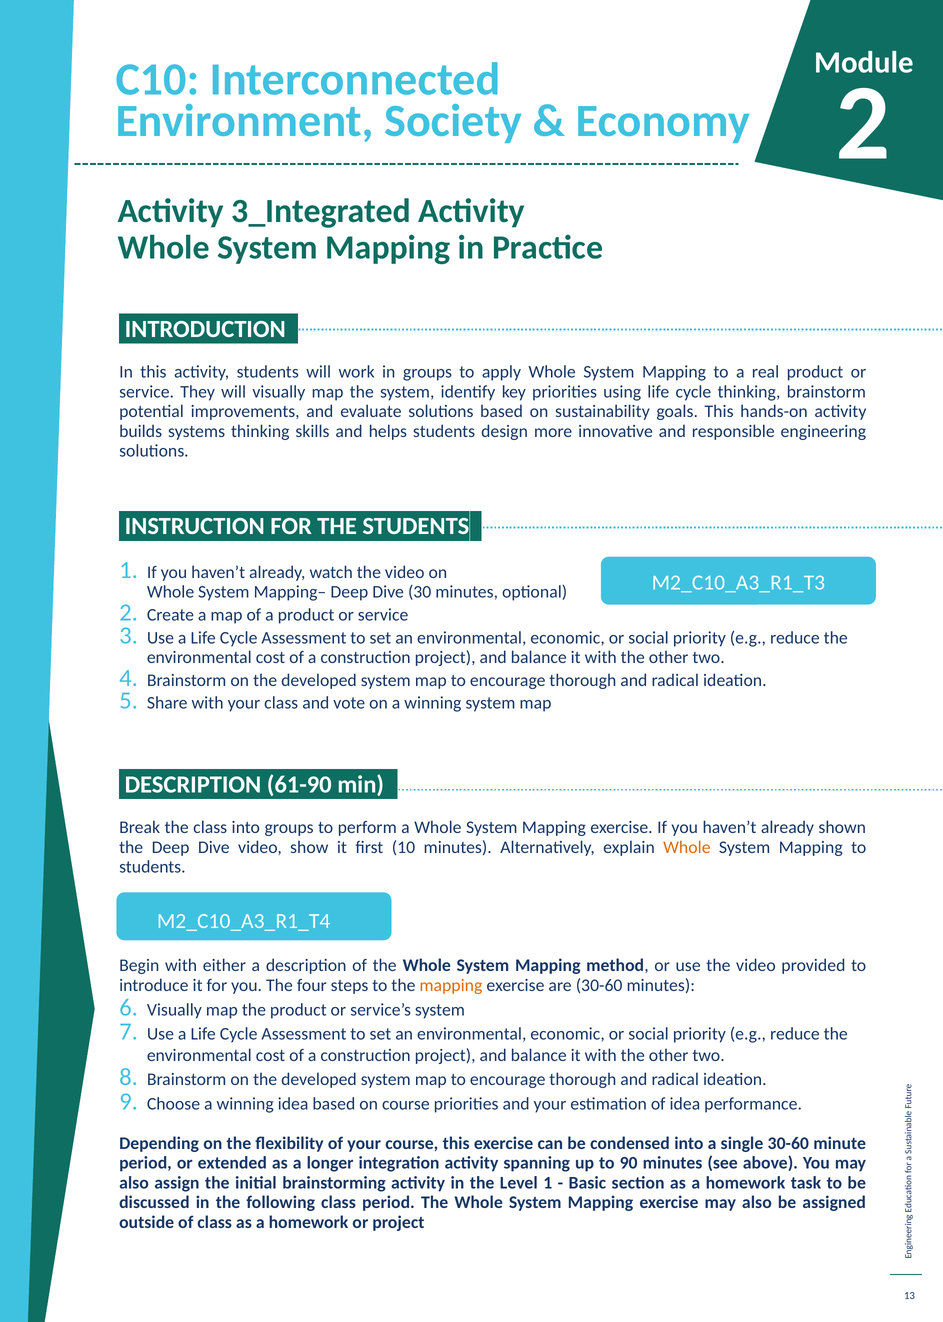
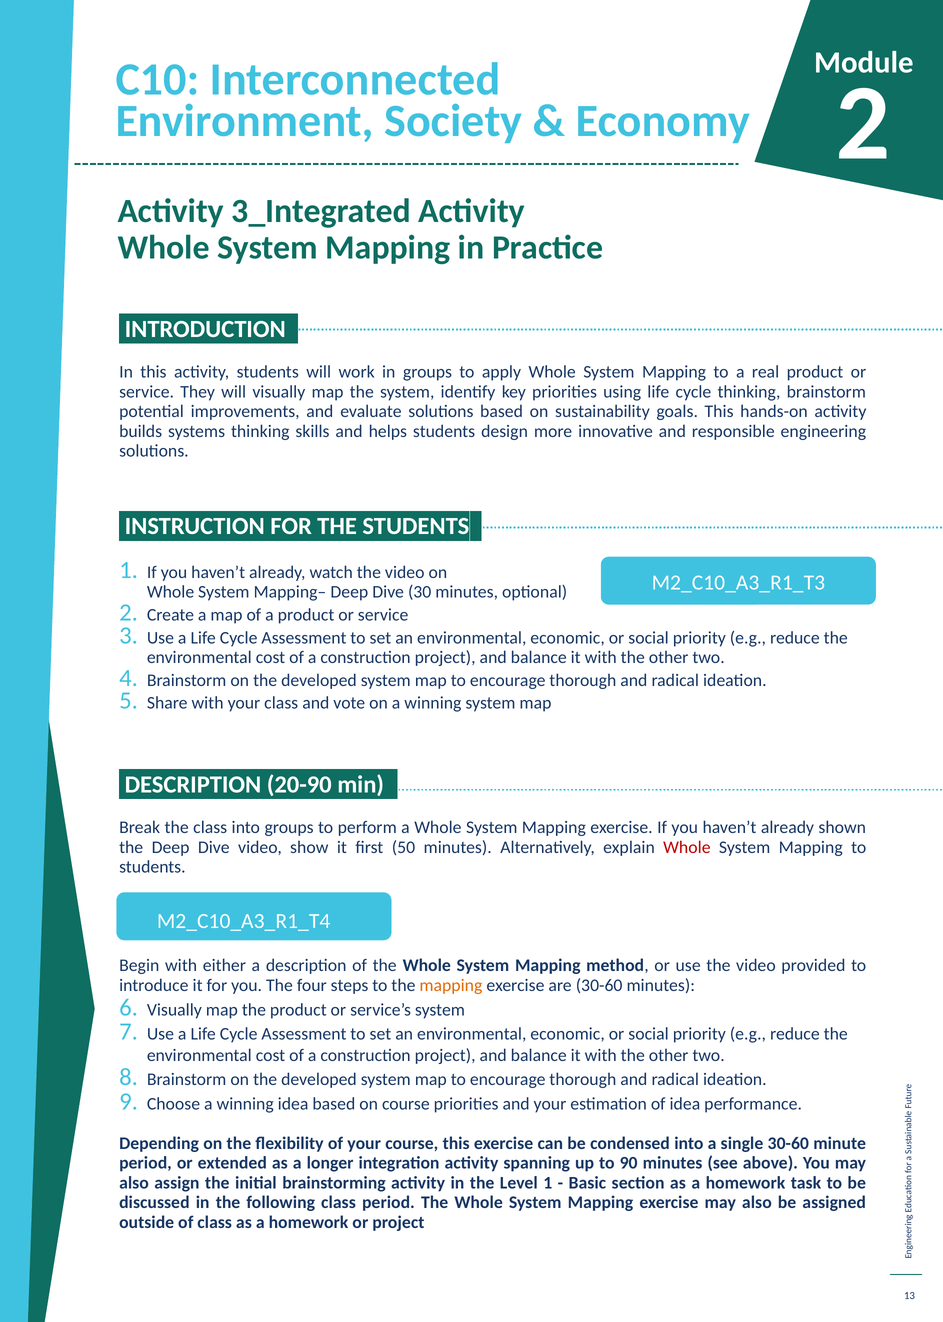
61-90: 61-90 -> 20-90
10: 10 -> 50
Whole at (687, 848) colour: orange -> red
